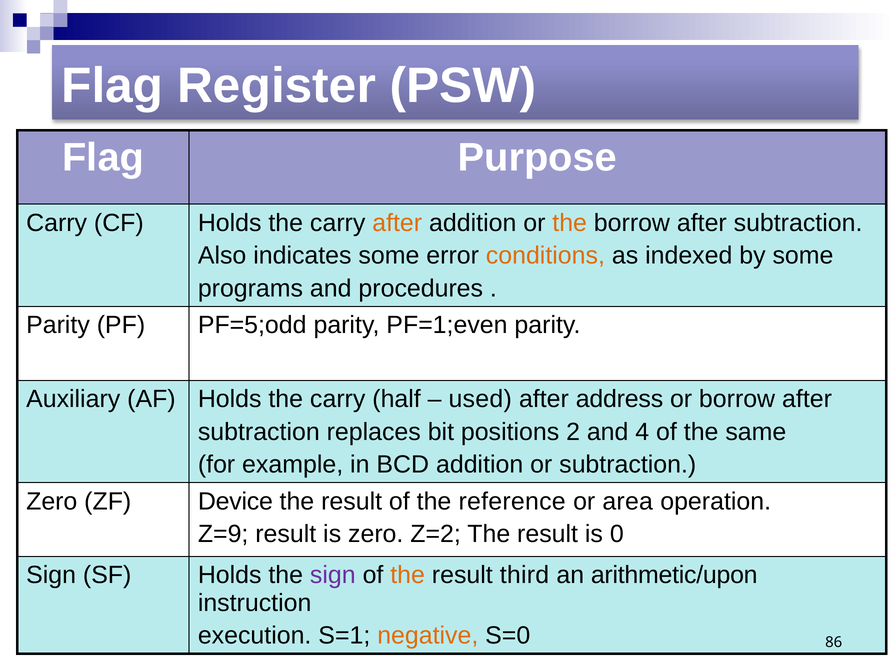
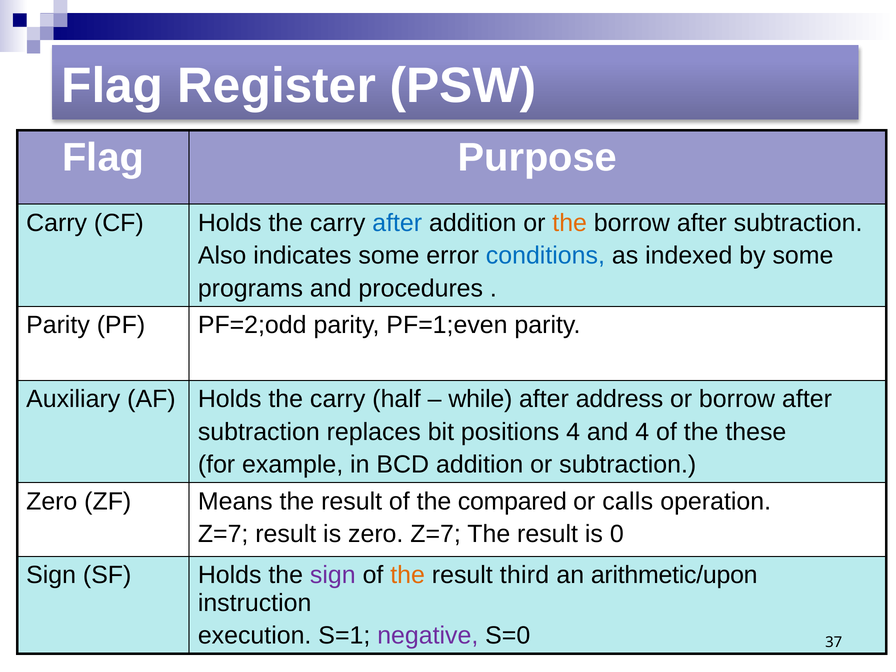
after at (397, 223) colour: orange -> blue
conditions colour: orange -> blue
PF=5;odd: PF=5;odd -> PF=2;odd
used: used -> while
positions 2: 2 -> 4
same: same -> these
Device: Device -> Means
reference: reference -> compared
area: area -> calls
Z=9 at (223, 534): Z=9 -> Z=7
zero Z=2: Z=2 -> Z=7
negative colour: orange -> purple
86: 86 -> 37
